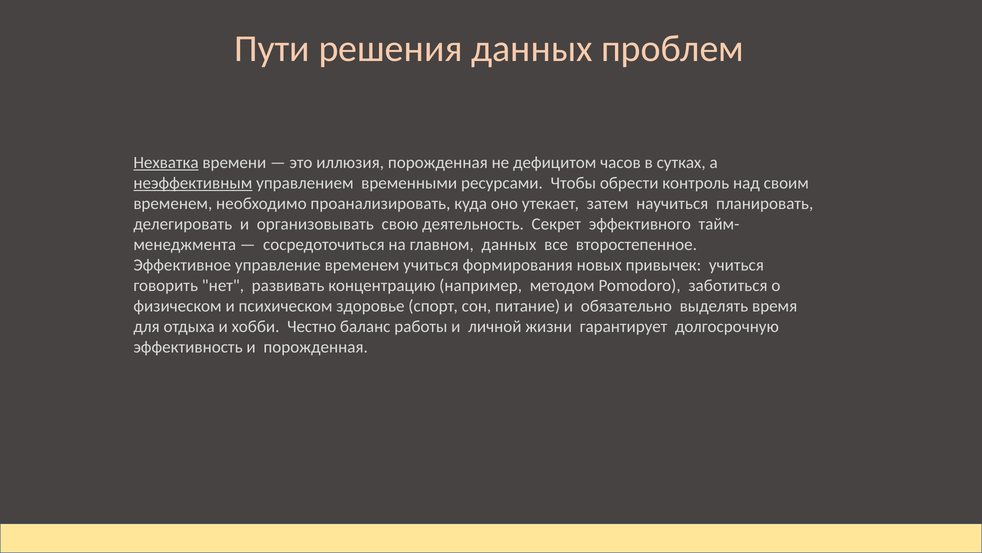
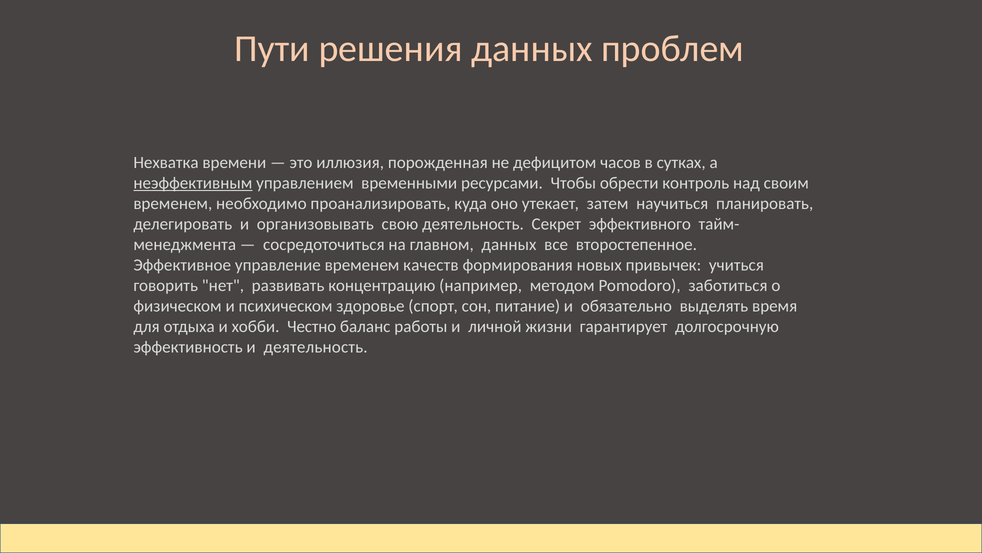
Нехватка underline: present -> none
временем учиться: учиться -> качеств
и порожденная: порожденная -> деятельность
